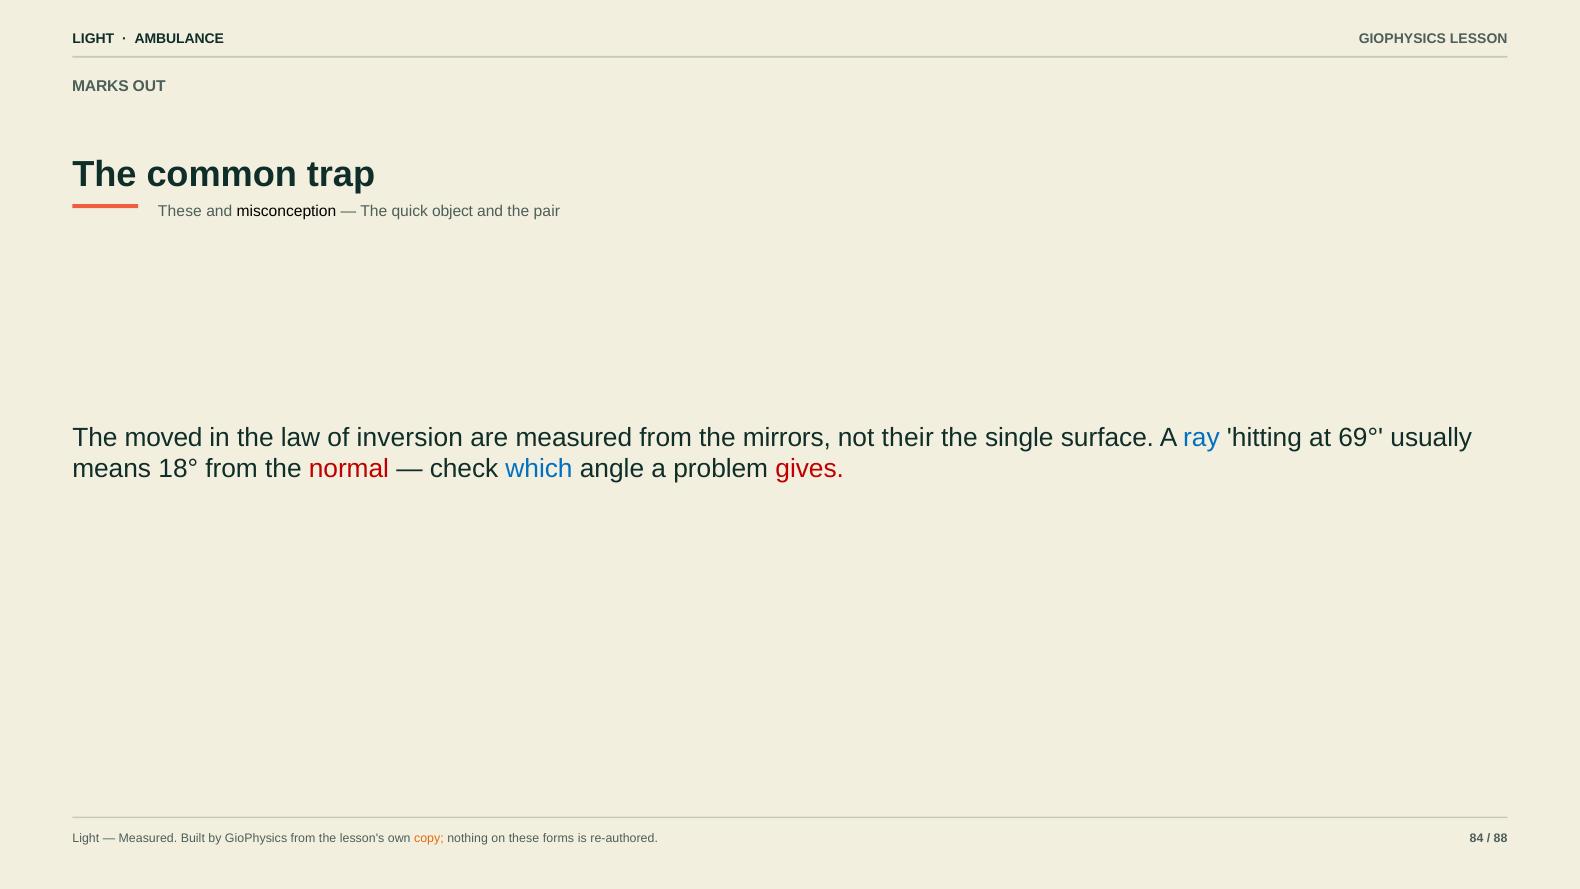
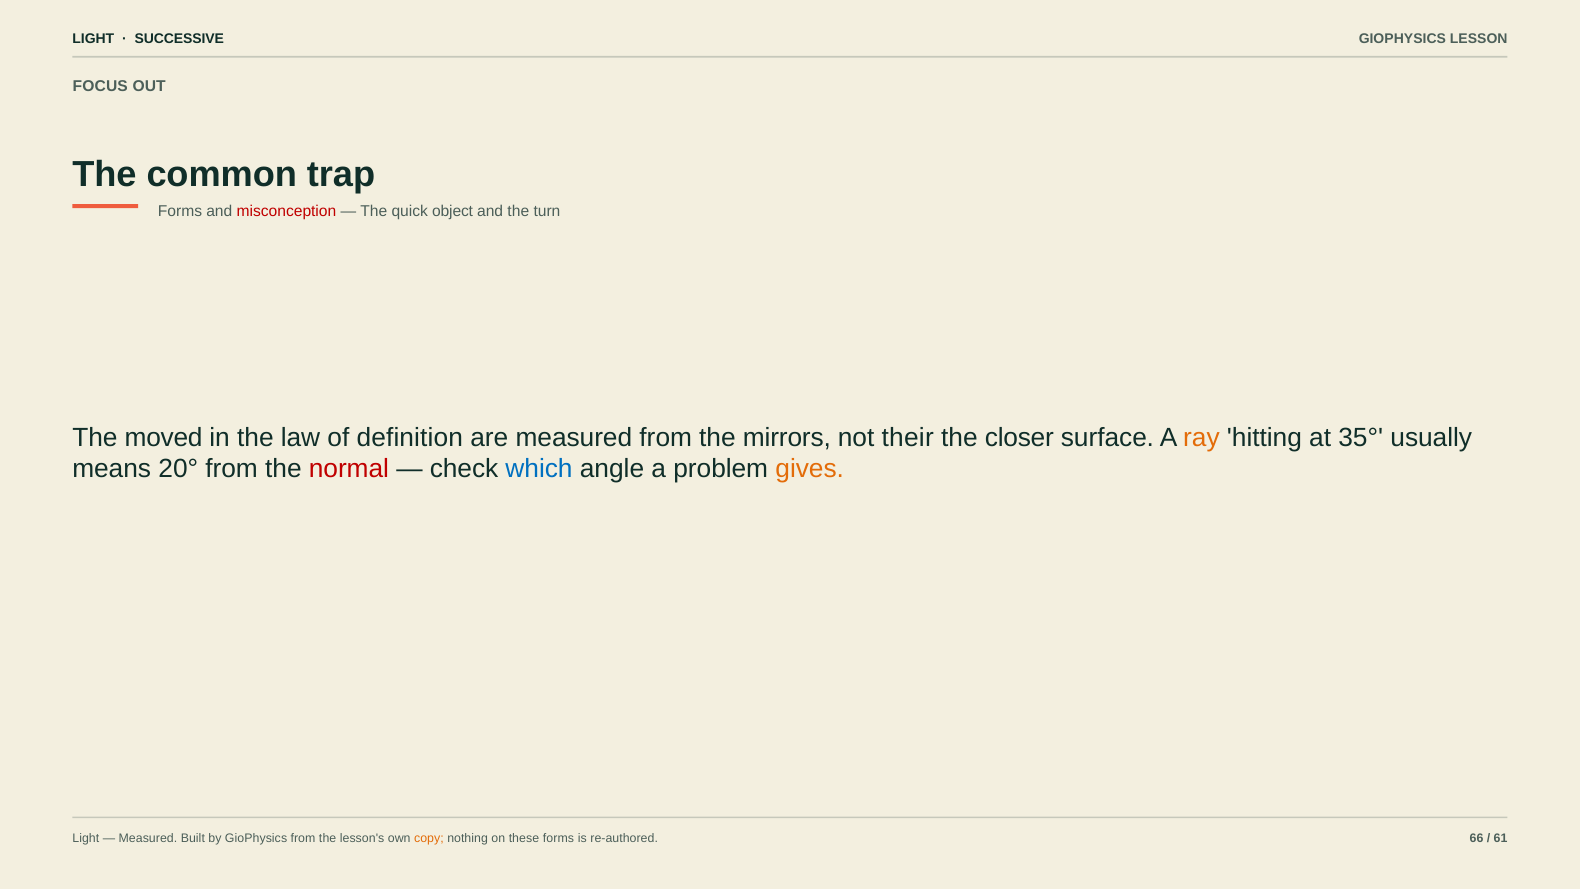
AMBULANCE: AMBULANCE -> SUCCESSIVE
MARKS: MARKS -> FOCUS
These at (180, 211): These -> Forms
misconception colour: black -> red
pair: pair -> turn
inversion: inversion -> definition
single: single -> closer
ray colour: blue -> orange
69°: 69° -> 35°
18°: 18° -> 20°
gives colour: red -> orange
84: 84 -> 66
88: 88 -> 61
